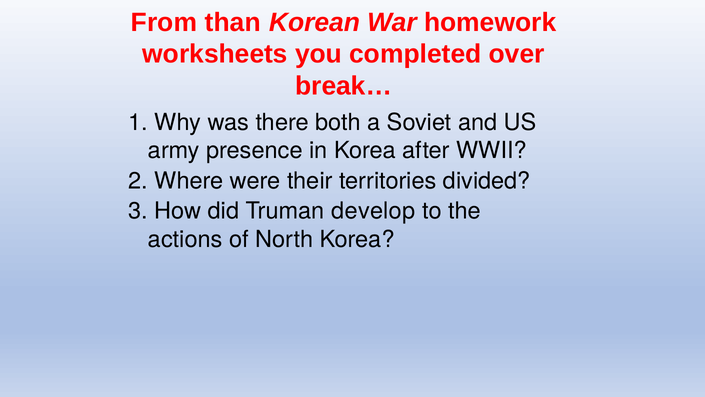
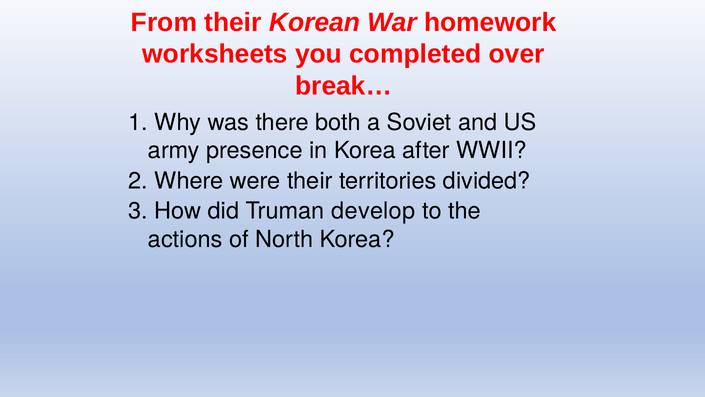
From than: than -> their
